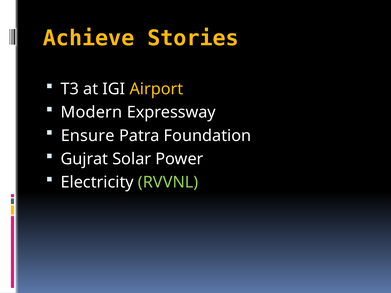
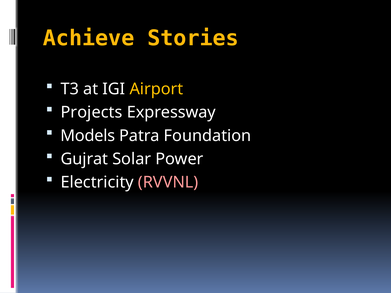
Modern: Modern -> Projects
Ensure: Ensure -> Models
RVVNL colour: light green -> pink
